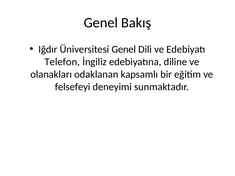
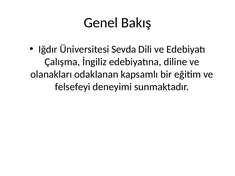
Üniversitesi Genel: Genel -> Sevda
Telefon: Telefon -> Çalışma
